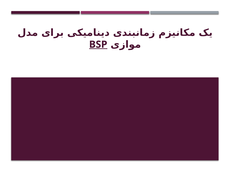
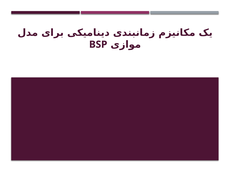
BSP underline: present -> none
